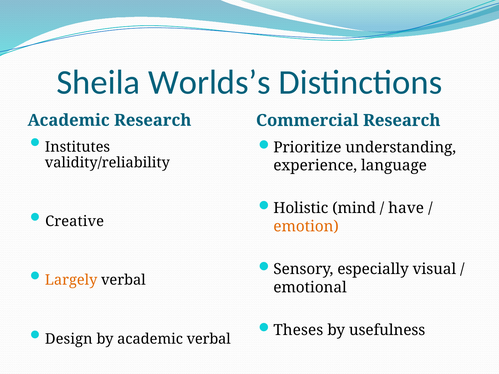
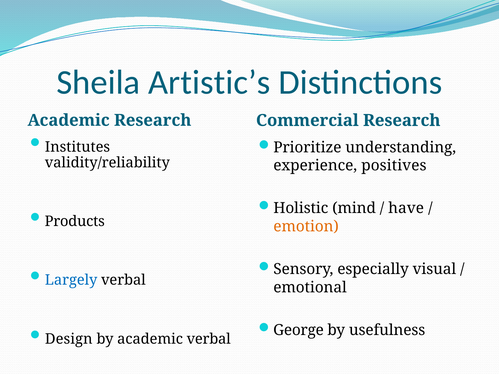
Worlds’s: Worlds’s -> Artistic’s
language: language -> positives
Creative: Creative -> Products
Largely colour: orange -> blue
Theses: Theses -> George
